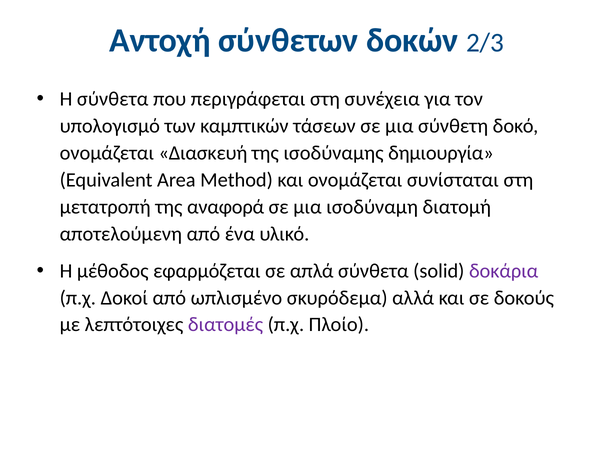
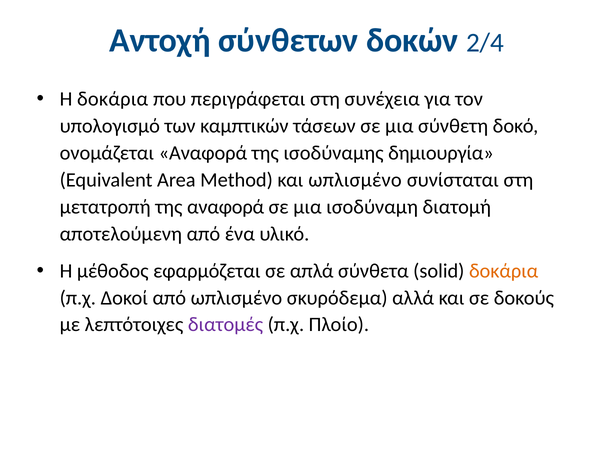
2/3: 2/3 -> 2/4
Η σύνθετα: σύνθετα -> δοκάρια
ονομάζεται Διασκευή: Διασκευή -> Αναφορά
και ονομάζεται: ονομάζεται -> ωπλισμένο
δοκάρια at (504, 271) colour: purple -> orange
